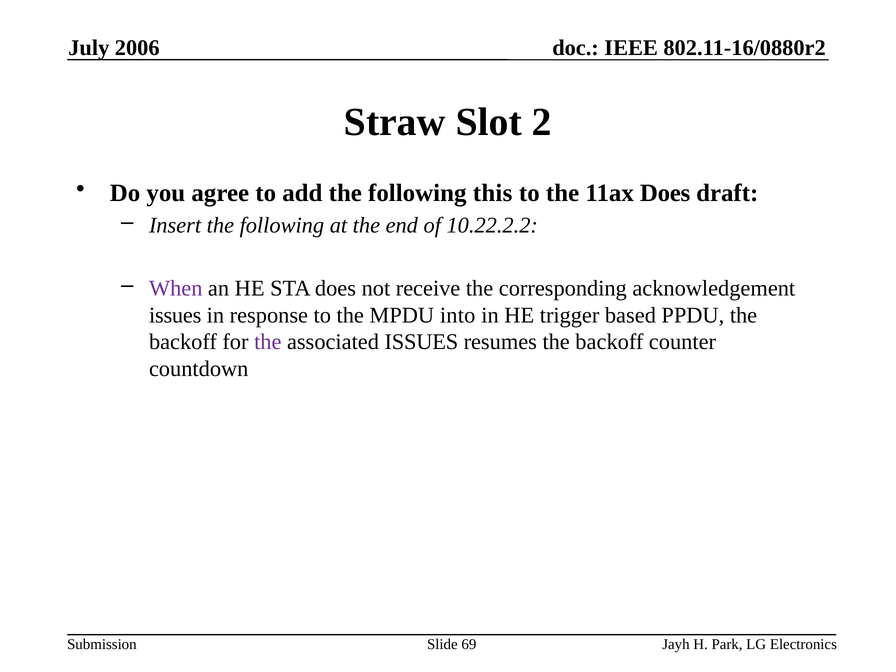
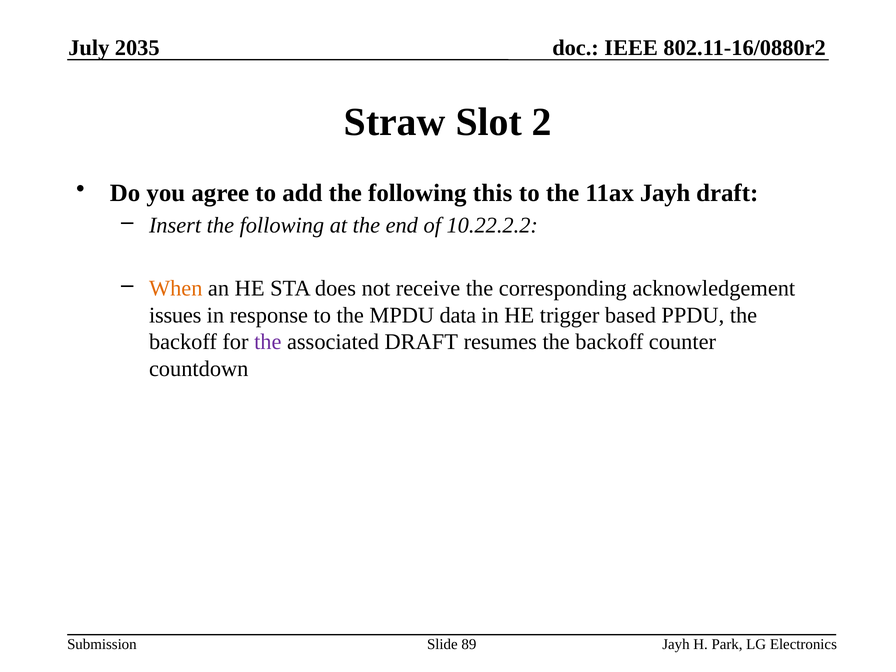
2006: 2006 -> 2035
11ax Does: Does -> Jayh
When colour: purple -> orange
into: into -> data
associated ISSUES: ISSUES -> DRAFT
69: 69 -> 89
